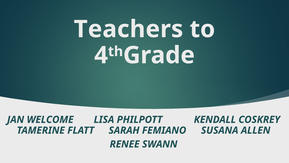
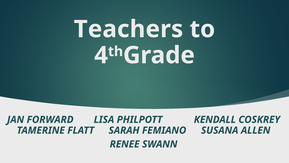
WELCOME: WELCOME -> FORWARD
